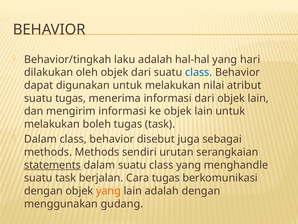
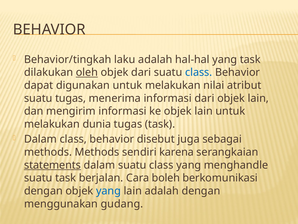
yang hari: hari -> task
oleh underline: none -> present
boleh: boleh -> dunia
urutan: urutan -> karena
Cara tugas: tugas -> boleh
yang at (108, 191) colour: orange -> blue
